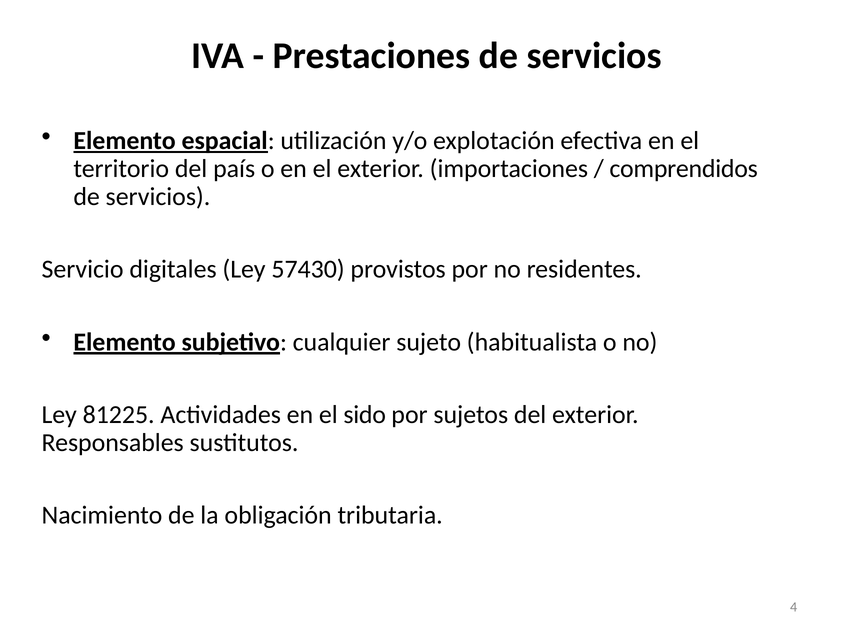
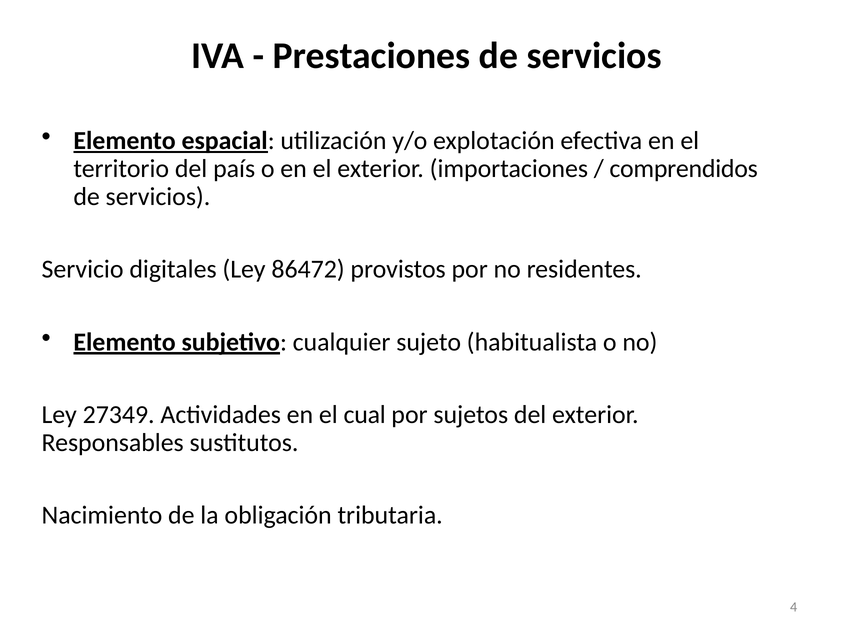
57430: 57430 -> 86472
81225: 81225 -> 27349
sido: sido -> cual
